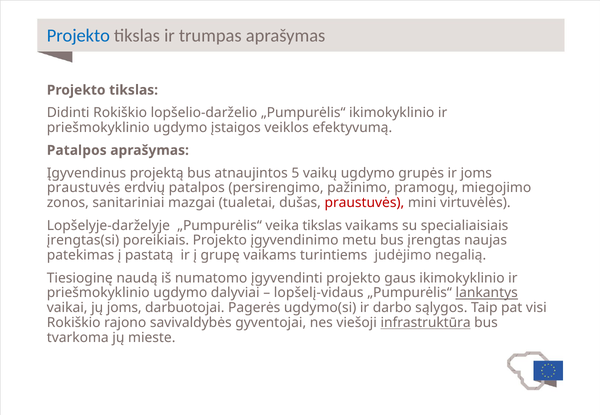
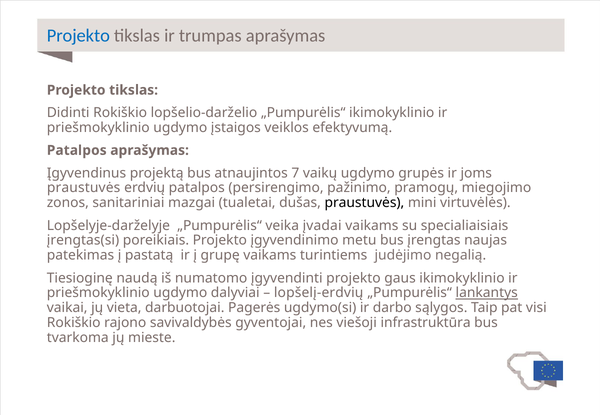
5: 5 -> 7
praustuvės at (364, 203) colour: red -> black
veika tikslas: tikslas -> įvadai
lopšelį-vidaus: lopšelį-vidaus -> lopšelį-erdvių
jų joms: joms -> vieta
infrastruktūra underline: present -> none
